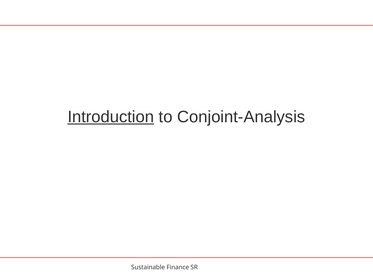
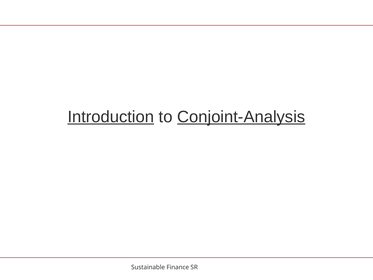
Conjoint-Analysis underline: none -> present
